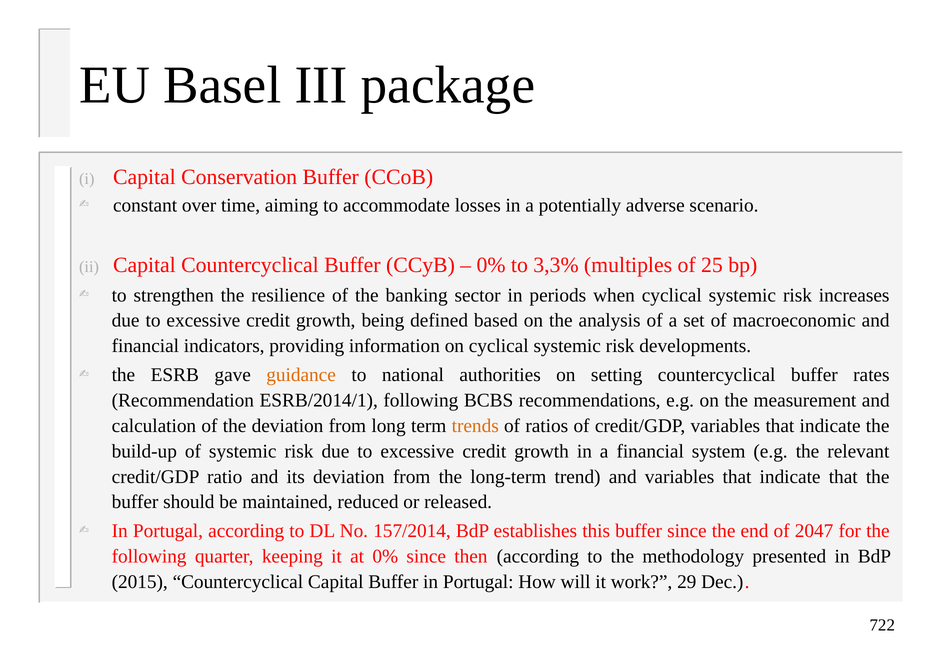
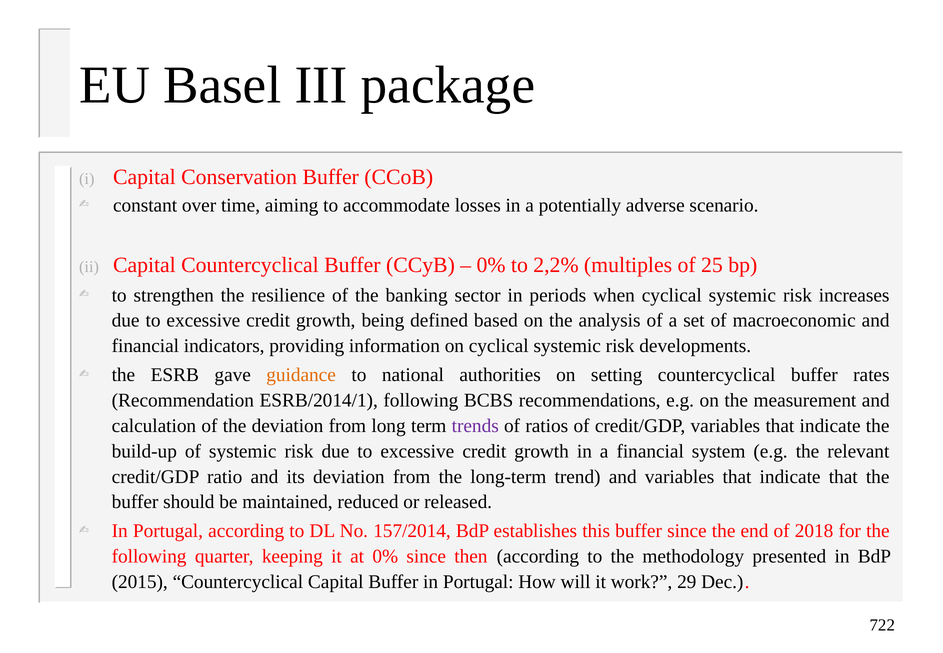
3,3%: 3,3% -> 2,2%
trends colour: orange -> purple
2047: 2047 -> 2018
